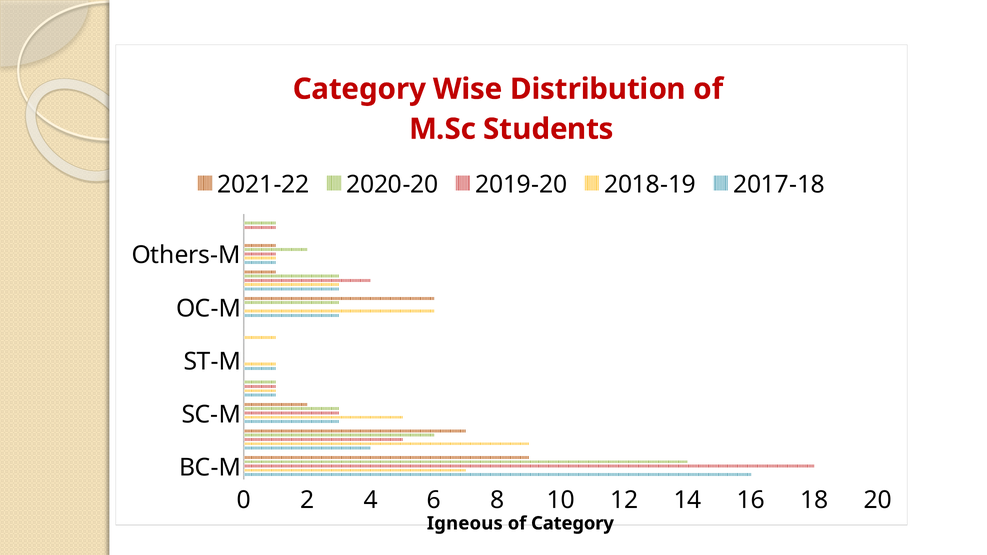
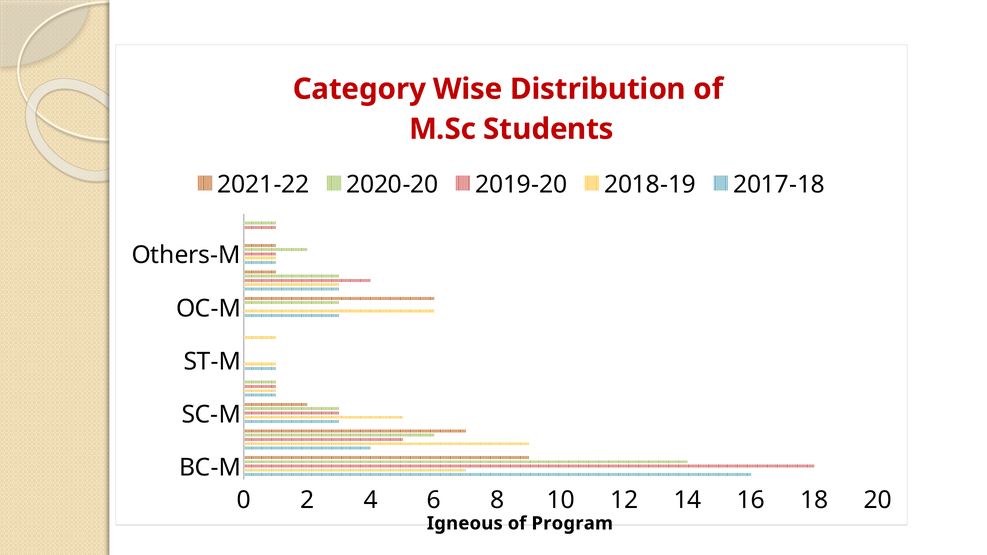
of Category: Category -> Program
